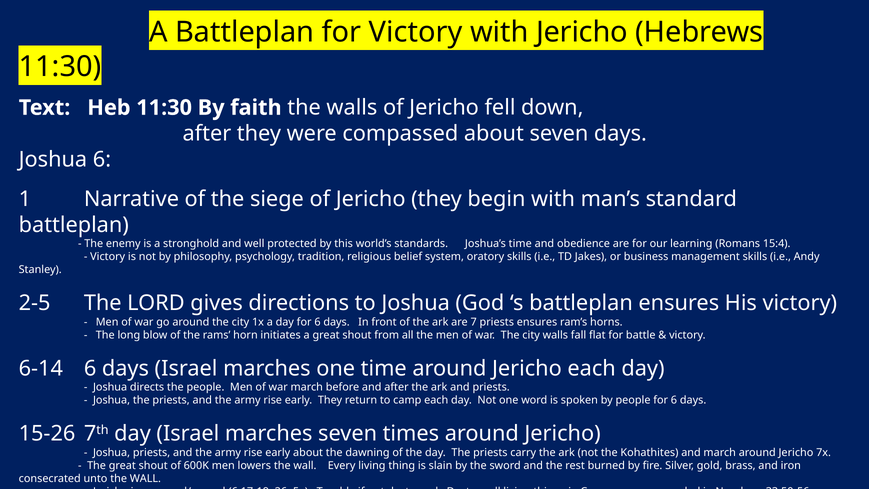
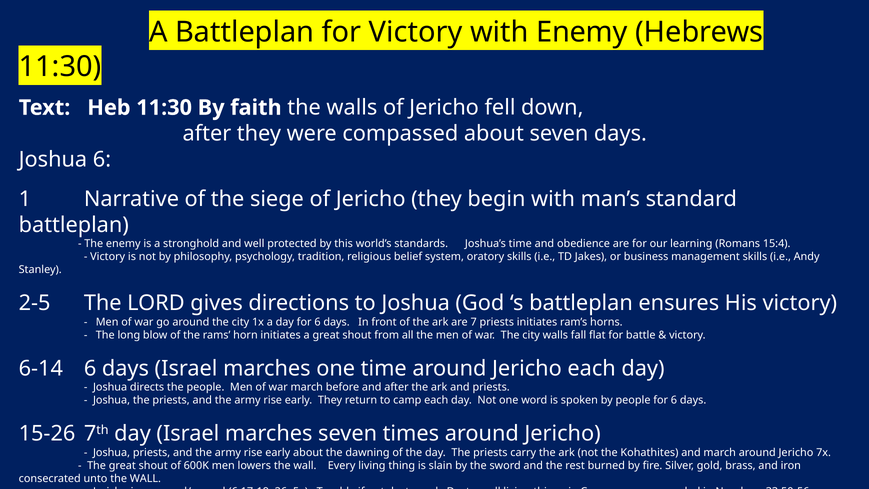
with Jericho: Jericho -> Enemy
priests ensures: ensures -> initiates
